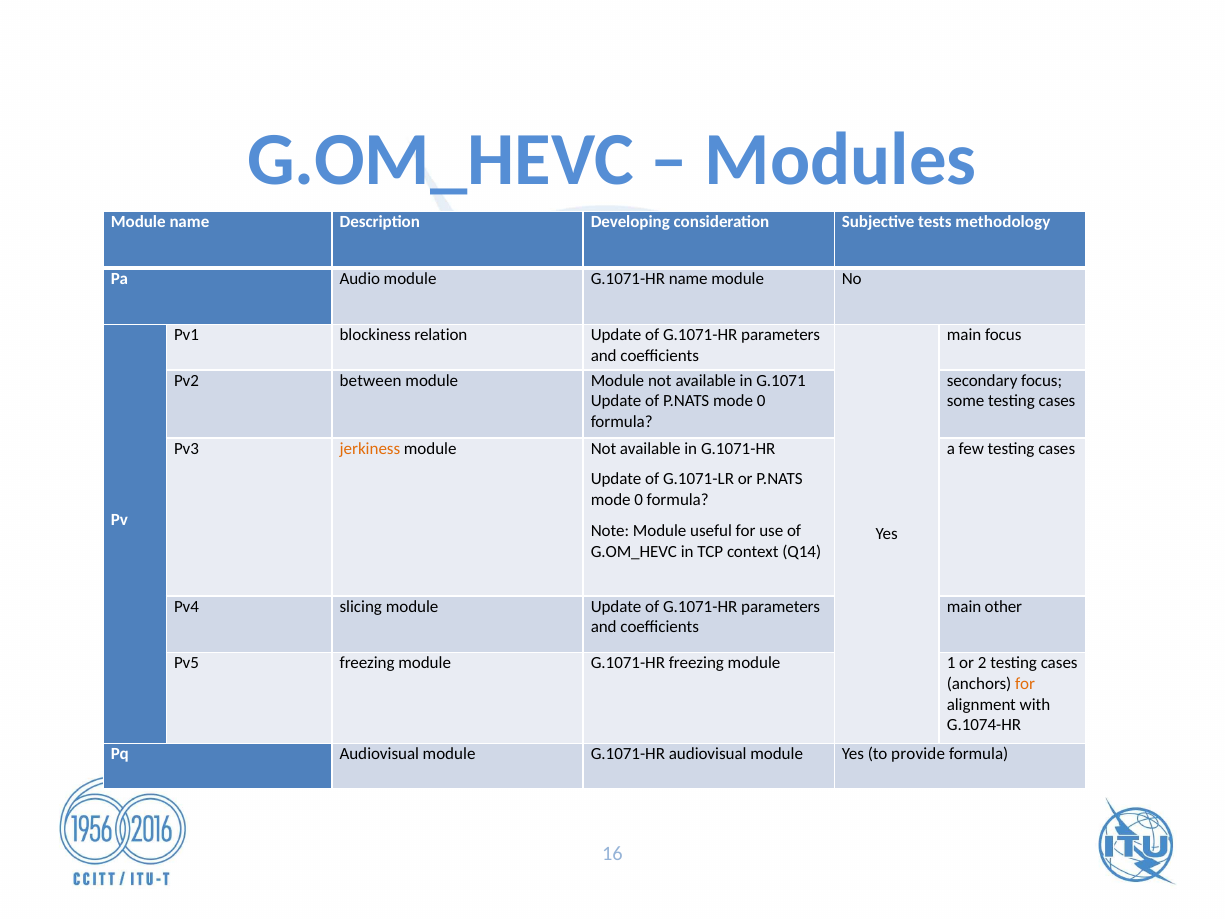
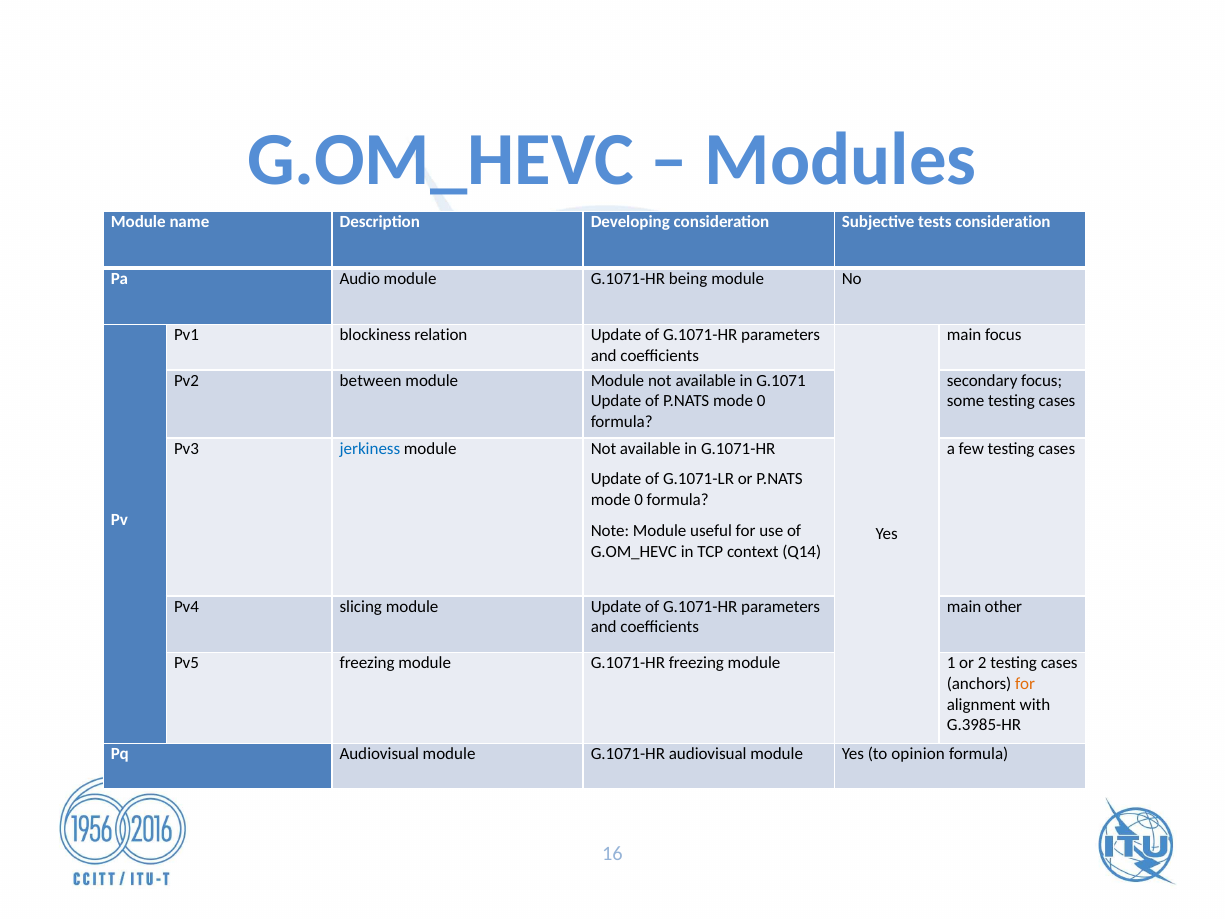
tests methodology: methodology -> consideration
G.1071-HR name: name -> being
jerkiness colour: orange -> blue
G.1074-HR: G.1074-HR -> G.3985-HR
provide: provide -> opinion
